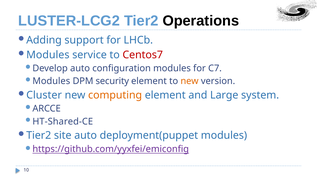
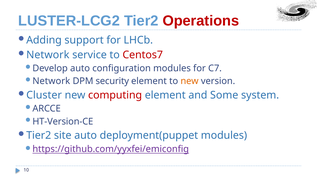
Operations colour: black -> red
Modules at (48, 55): Modules -> Network
Modules at (51, 81): Modules -> Network
computing colour: orange -> red
Large: Large -> Some
HT-Shared-CE: HT-Shared-CE -> HT-Version-CE
